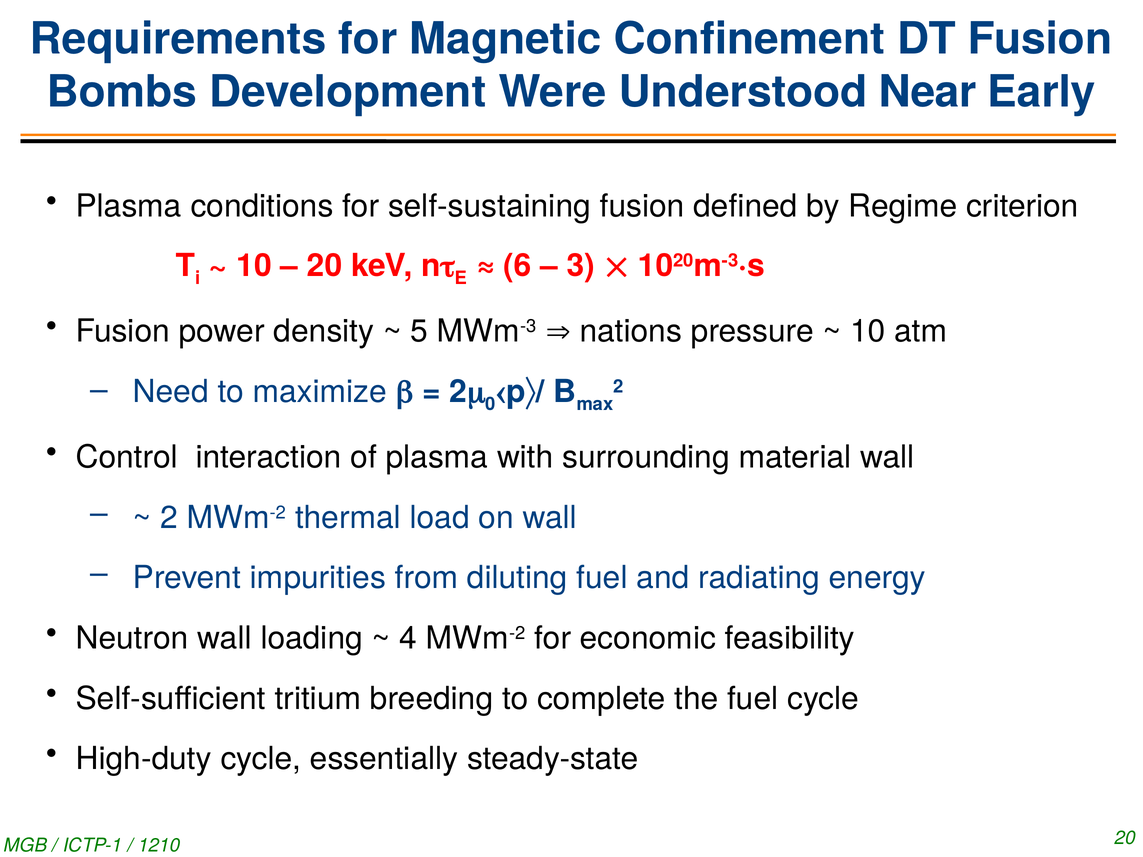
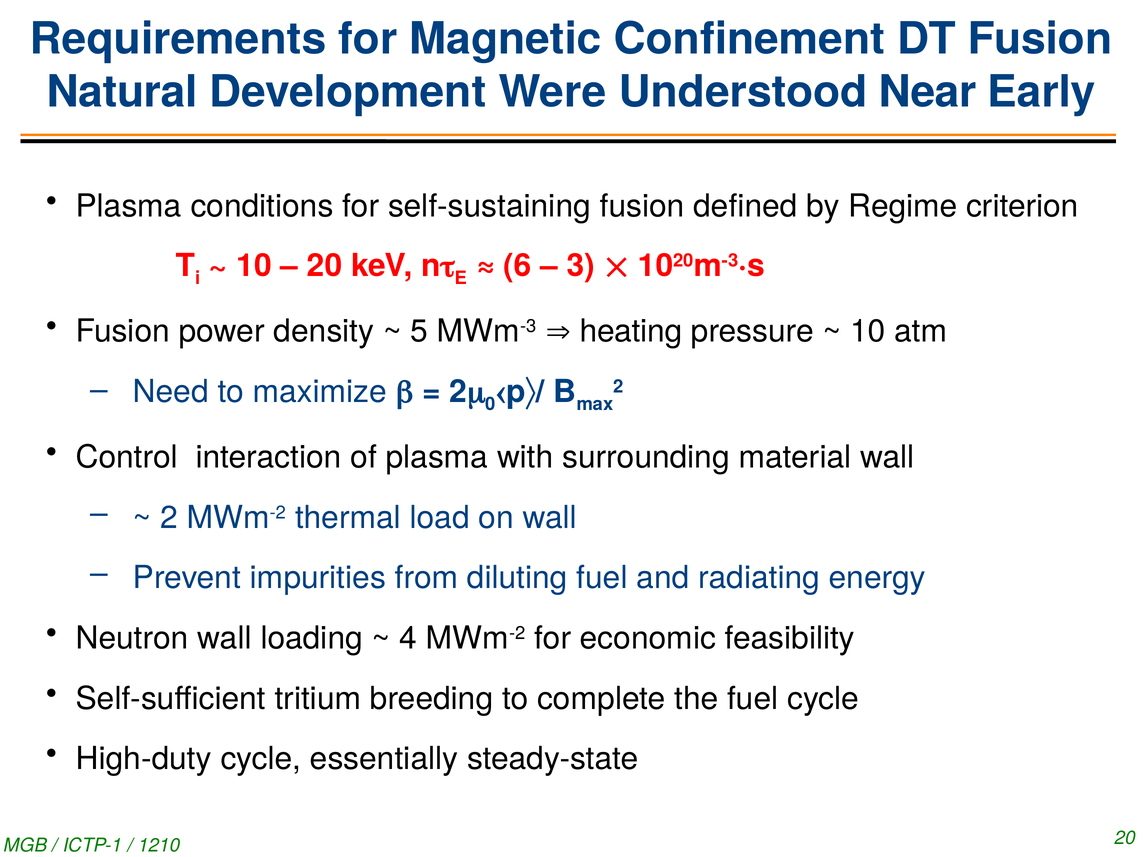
Bombs: Bombs -> Natural
nations: nations -> heating
